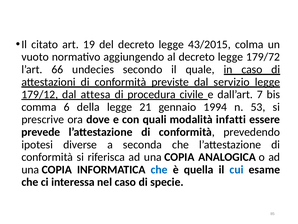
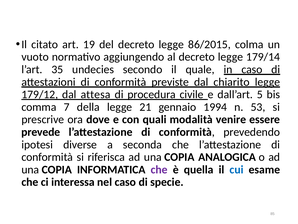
43/2015: 43/2015 -> 86/2015
179/72: 179/72 -> 179/14
66: 66 -> 35
servizio: servizio -> chiarito
7: 7 -> 5
6: 6 -> 7
infatti: infatti -> venire
che at (159, 169) colour: blue -> purple
